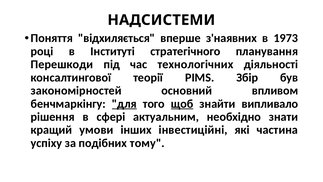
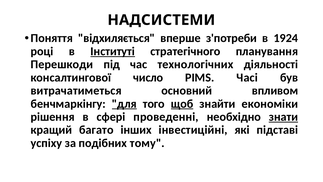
з'наявних: з'наявних -> з'потреби
1973: 1973 -> 1924
Інституті underline: none -> present
теорії: теорії -> число
Збір: Збір -> Часі
закономірностей: закономірностей -> витрачатиметься
випливало: випливало -> економіки
актуальним: актуальним -> проведенні
знати underline: none -> present
умови: умови -> багато
частина: частина -> підставі
